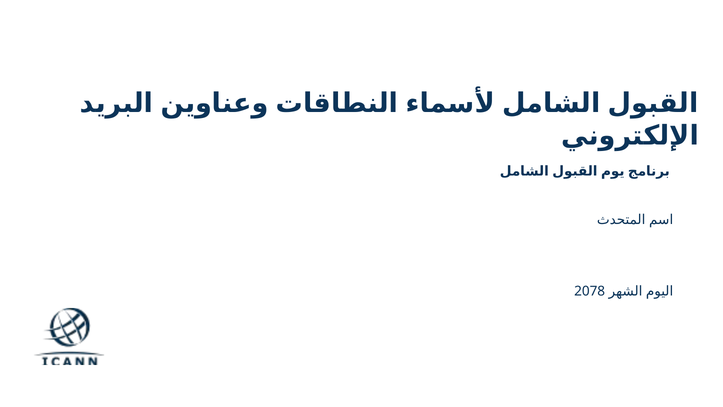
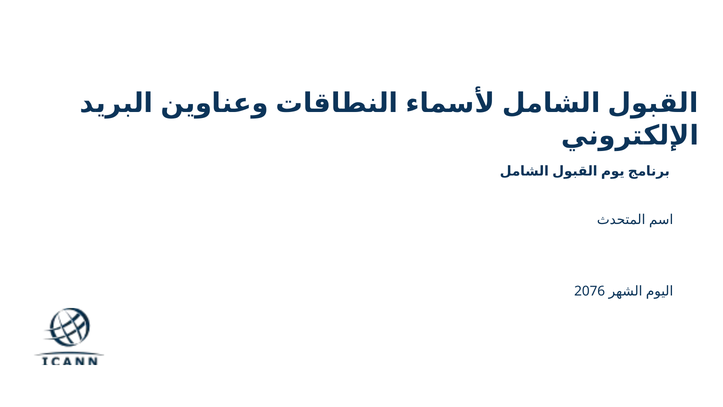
2078: 2078 -> 2076
